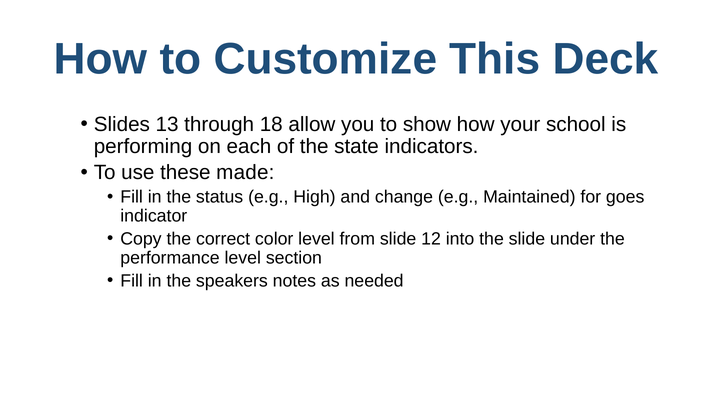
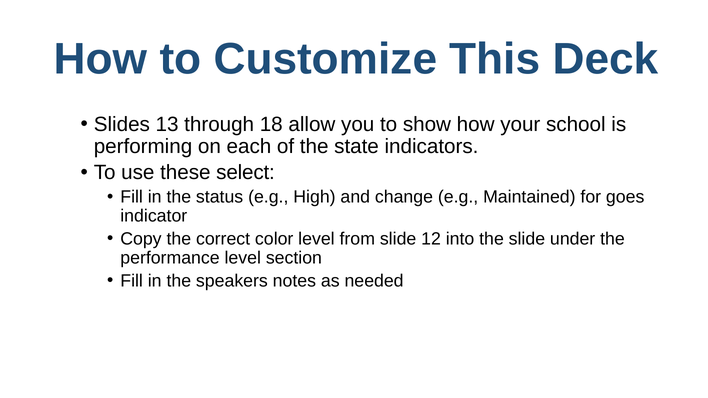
made: made -> select
